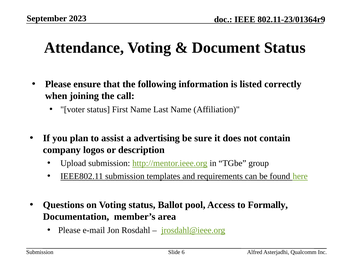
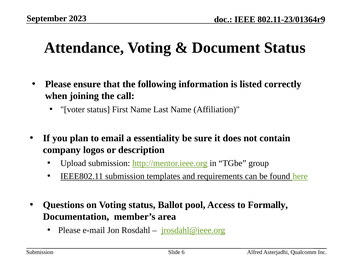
assist: assist -> email
advertising: advertising -> essentiality
